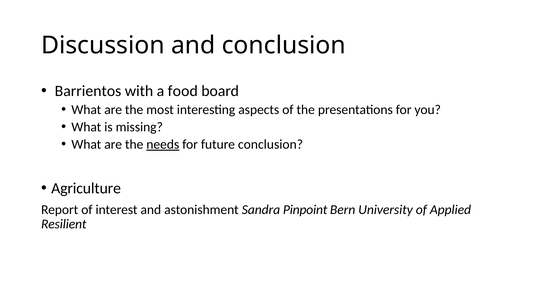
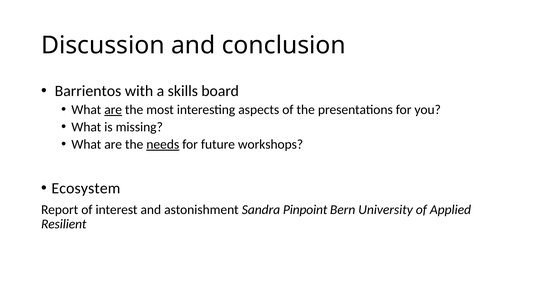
food: food -> skills
are at (113, 110) underline: none -> present
future conclusion: conclusion -> workshops
Agriculture: Agriculture -> Ecosystem
